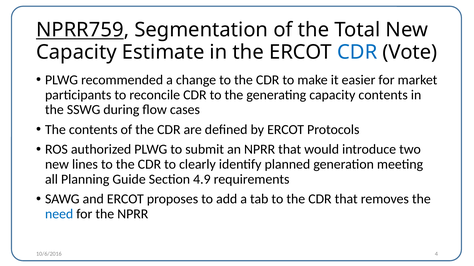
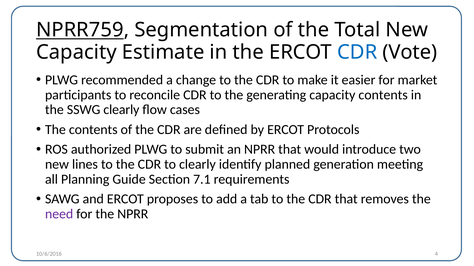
SSWG during: during -> clearly
4.9: 4.9 -> 7.1
need colour: blue -> purple
